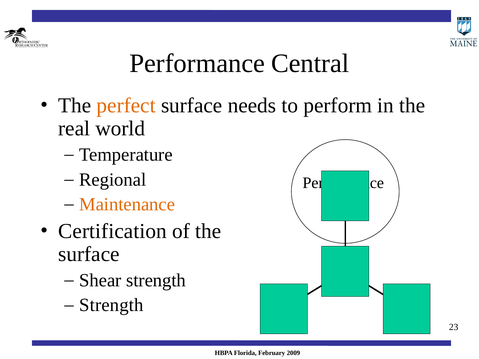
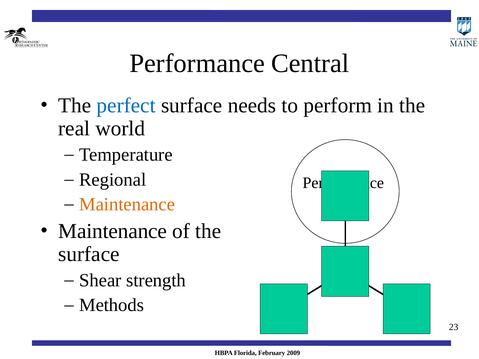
perfect colour: orange -> blue
Certification at (113, 231): Certification -> Maintenance
Strength at (111, 305): Strength -> Methods
